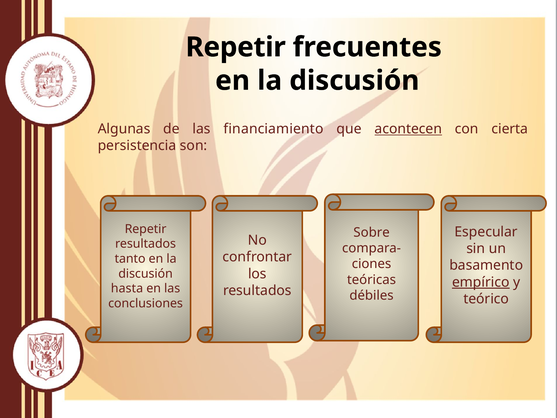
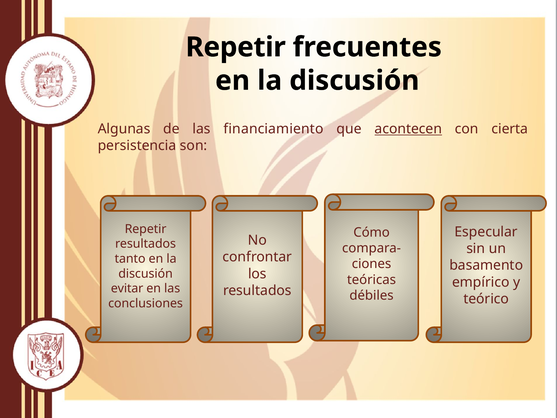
Sobre: Sobre -> Cómo
empírico underline: present -> none
hasta: hasta -> evitar
